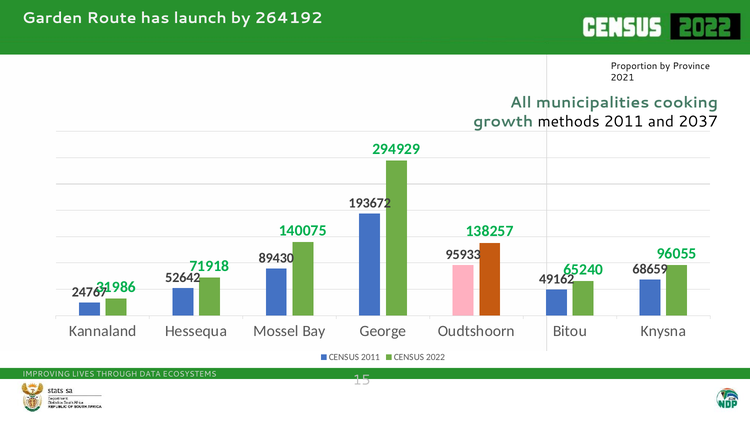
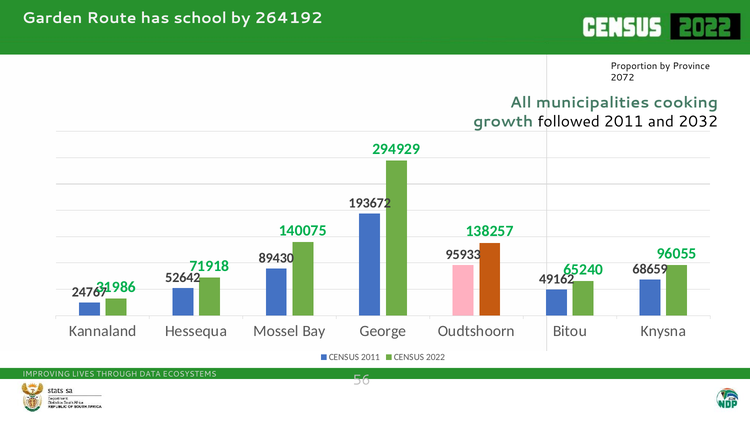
launch: launch -> school
2021: 2021 -> 2072
methods: methods -> followed
2037: 2037 -> 2032
15: 15 -> 56
